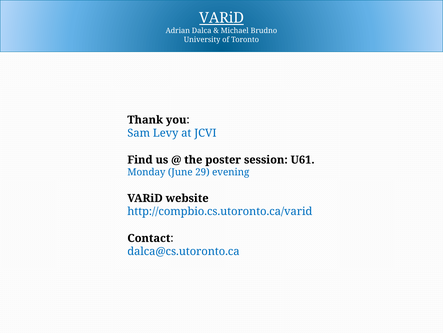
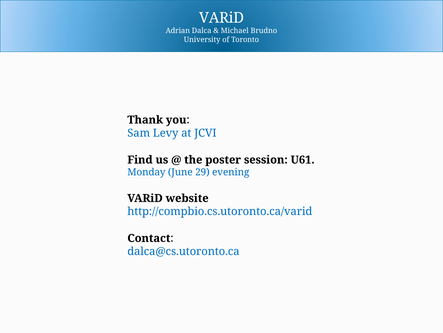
VARiD at (222, 18) underline: present -> none
